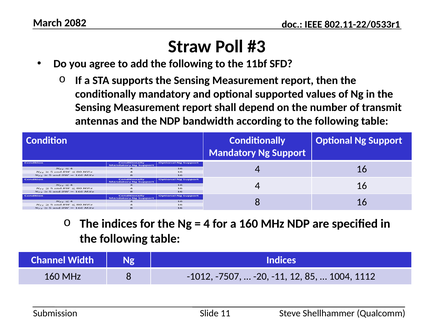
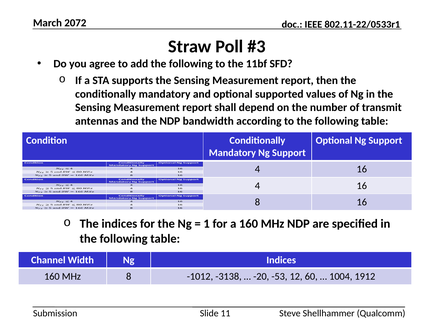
2082: 2082 -> 2072
4 at (207, 224): 4 -> 1
-7507: -7507 -> -3138
-11: -11 -> -53
85: 85 -> 60
1112: 1112 -> 1912
